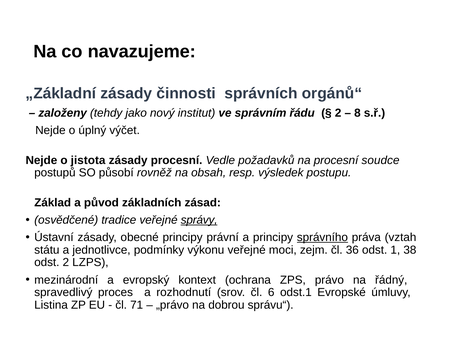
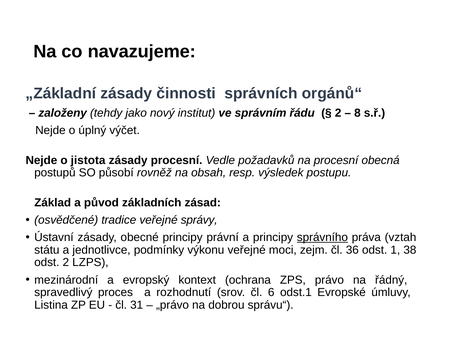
soudce: soudce -> obecná
správy underline: present -> none
71: 71 -> 31
